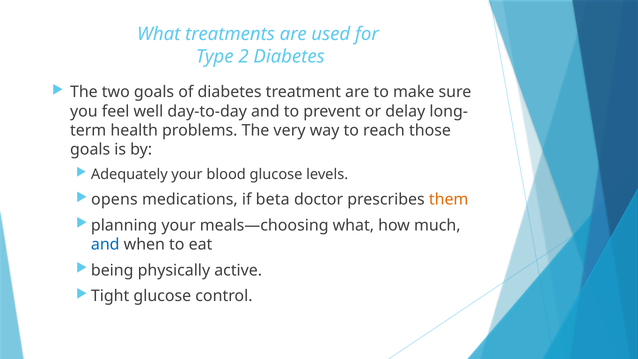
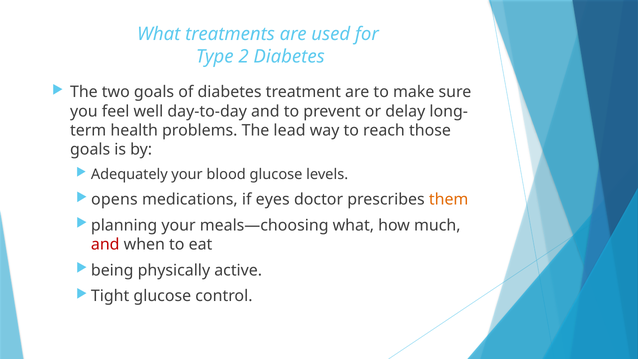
very: very -> lead
beta: beta -> eyes
and at (105, 244) colour: blue -> red
